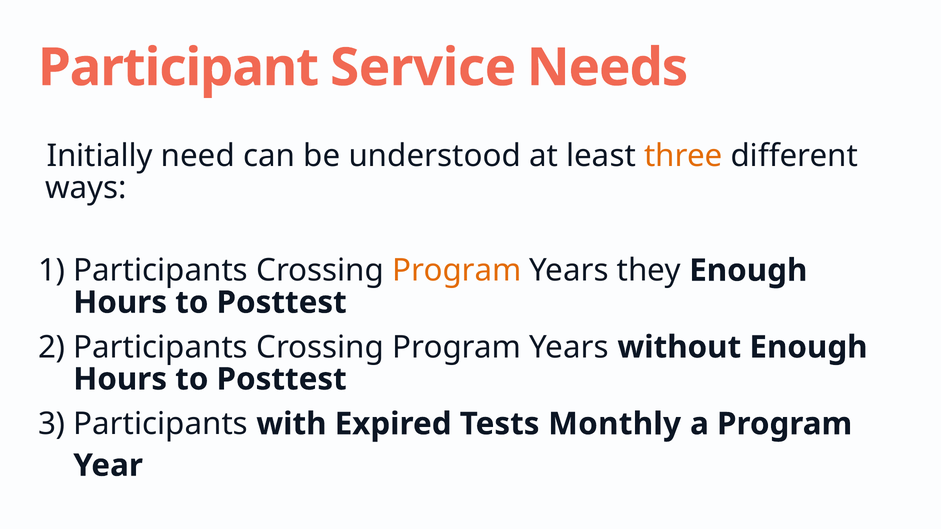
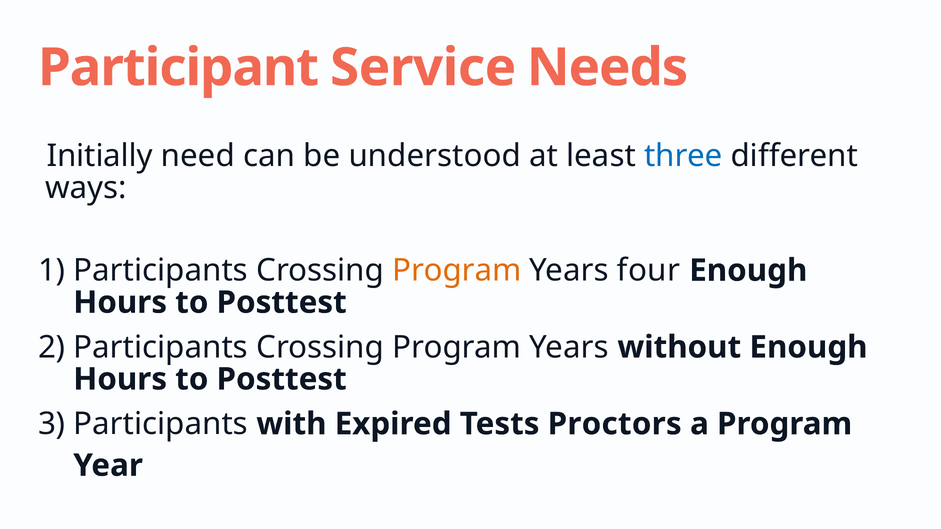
three colour: orange -> blue
they: they -> four
Monthly: Monthly -> Proctors
